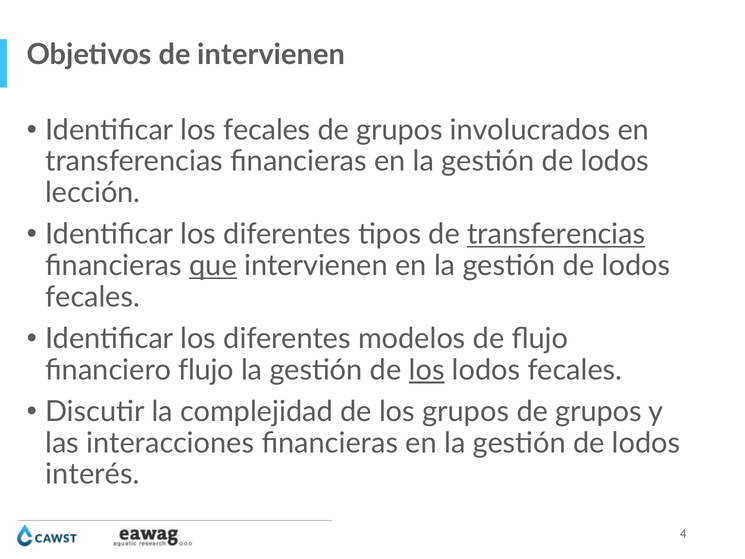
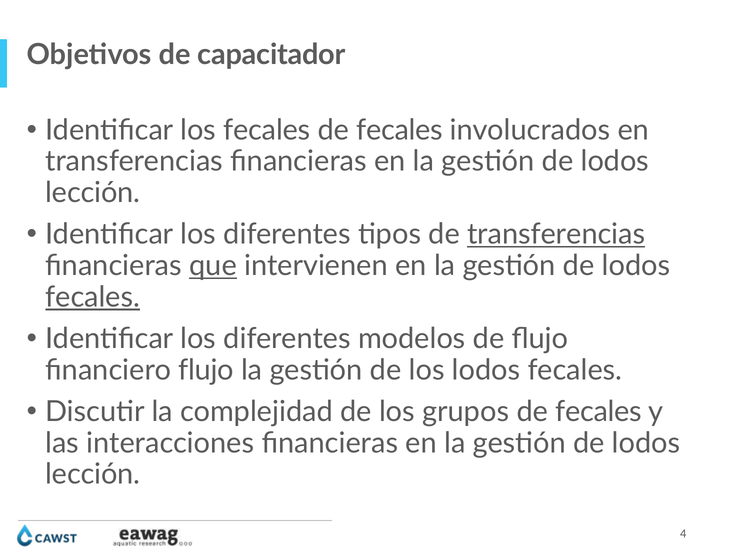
de intervienen: intervienen -> capacitador
grupos at (400, 130): grupos -> fecales
fecales at (93, 297) underline: none -> present
los at (427, 370) underline: present -> none
grupos de grupos: grupos -> fecales
interés at (93, 474): interés -> lección
